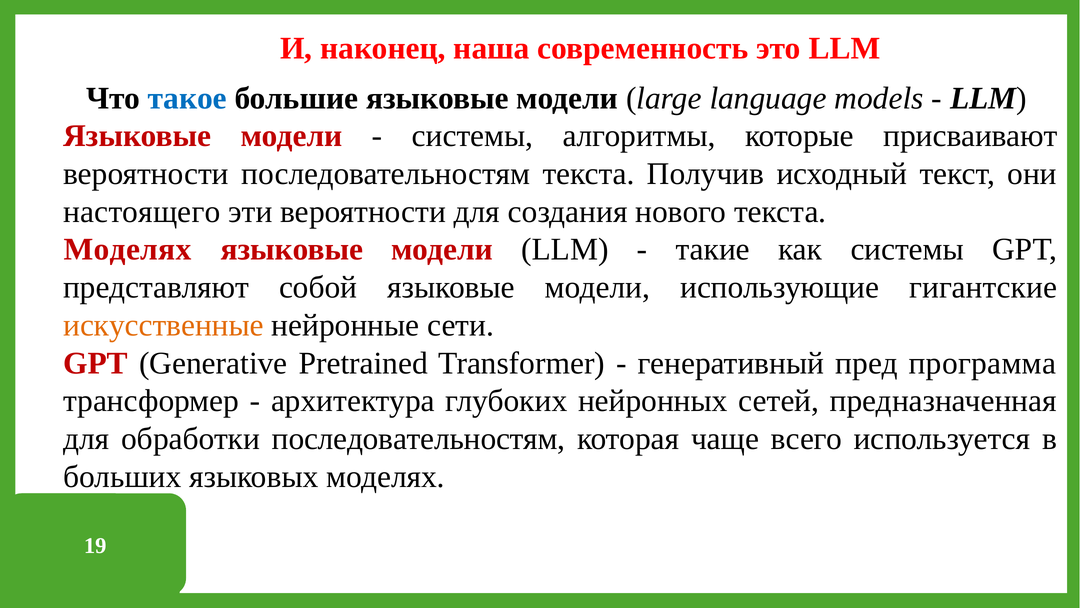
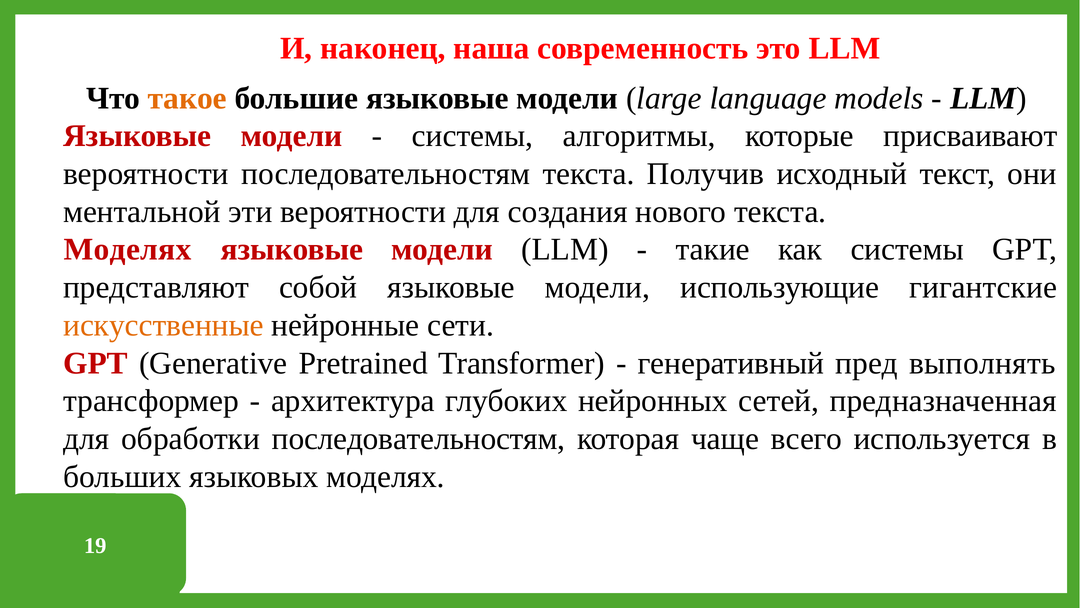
такое colour: blue -> orange
настоящего: настоящего -> ментальной
программа: программа -> выполнять
